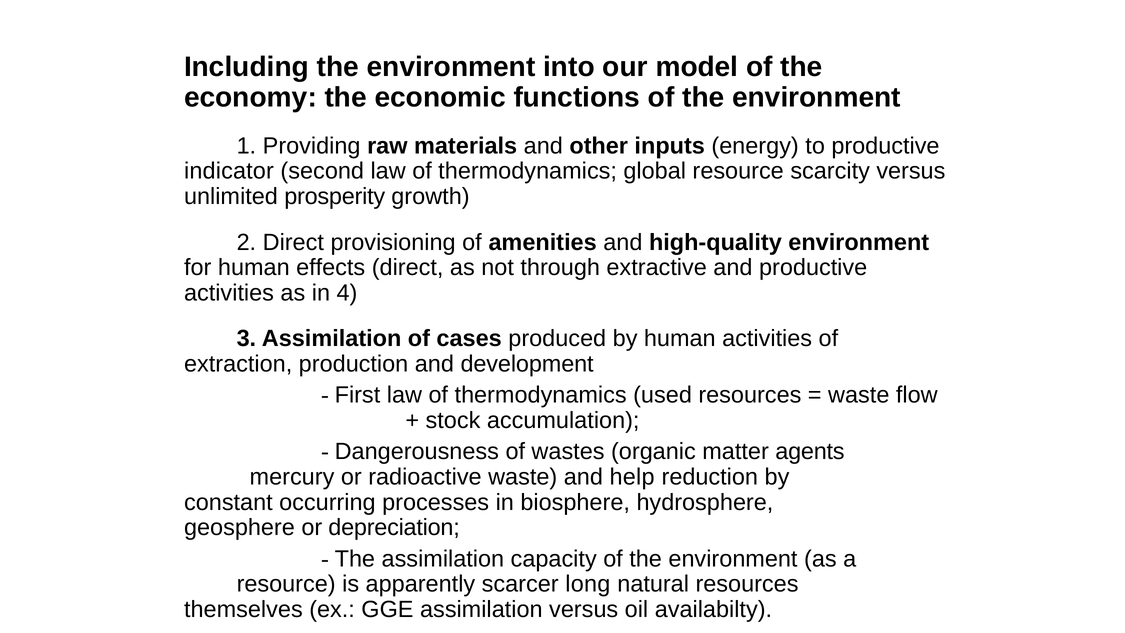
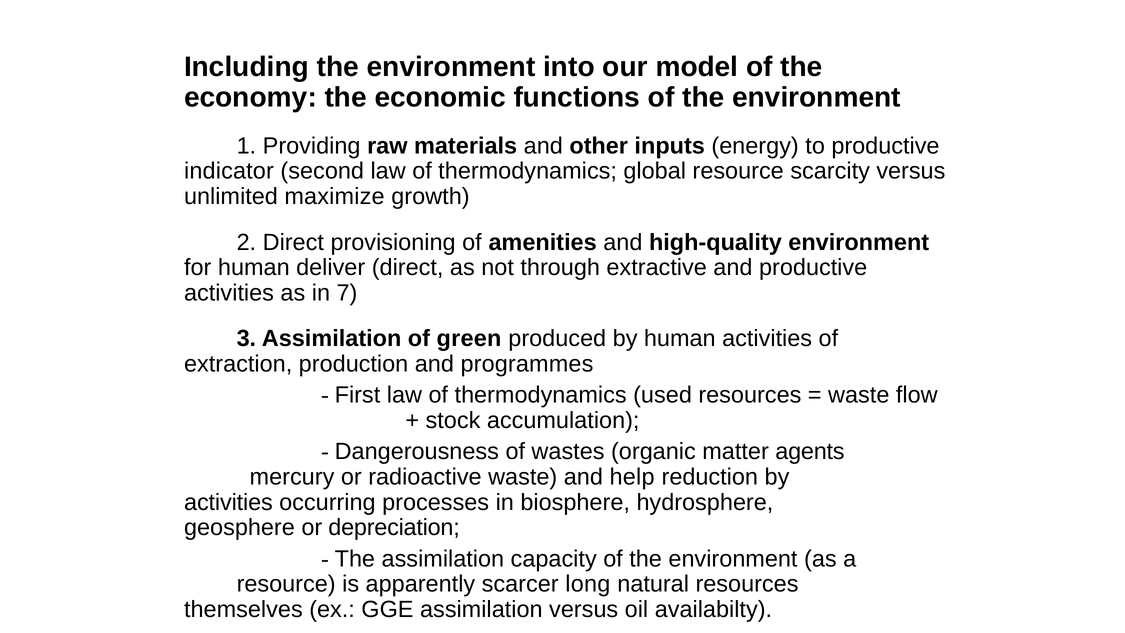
prosperity: prosperity -> maximize
effects: effects -> deliver
4: 4 -> 7
cases: cases -> green
development: development -> programmes
constant at (228, 502): constant -> activities
